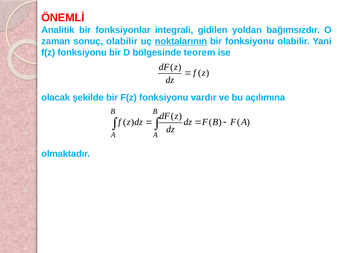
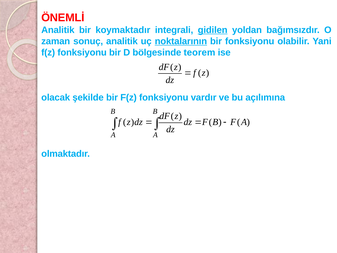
fonksiyonlar: fonksiyonlar -> koymaktadır
gidilen underline: none -> present
sonuç olabilir: olabilir -> analitik
